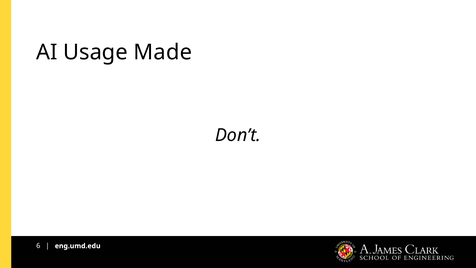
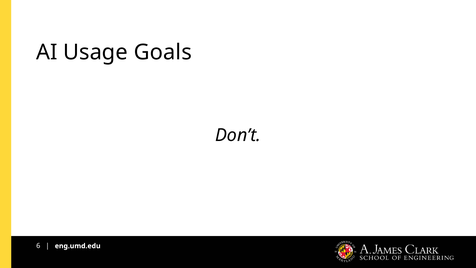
Made: Made -> Goals
